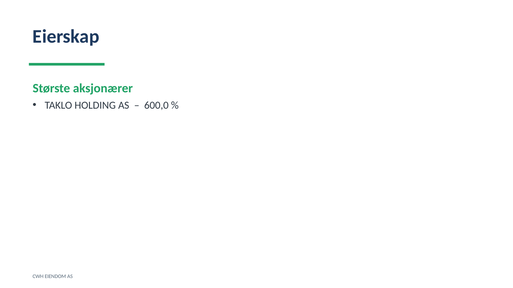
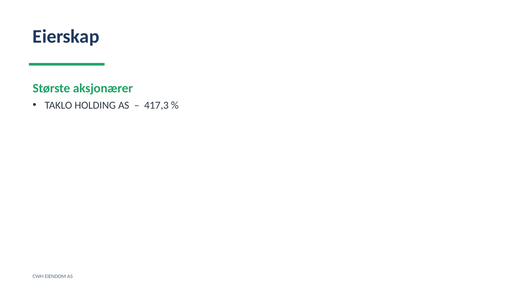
600,0: 600,0 -> 417,3
